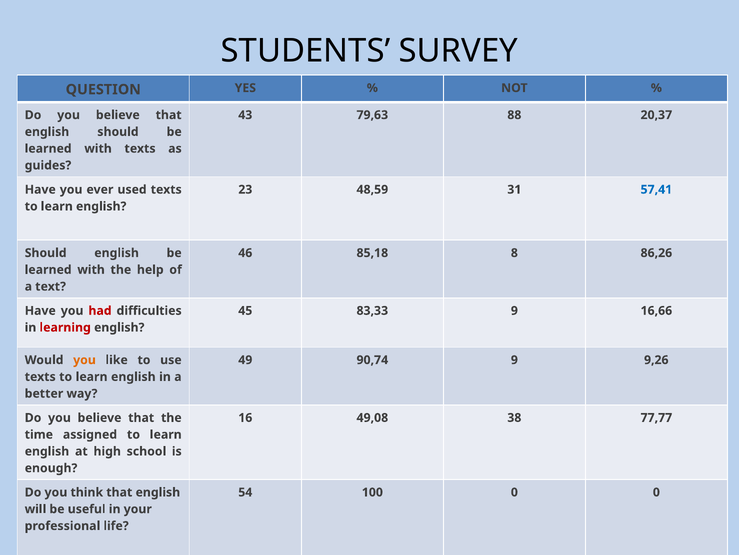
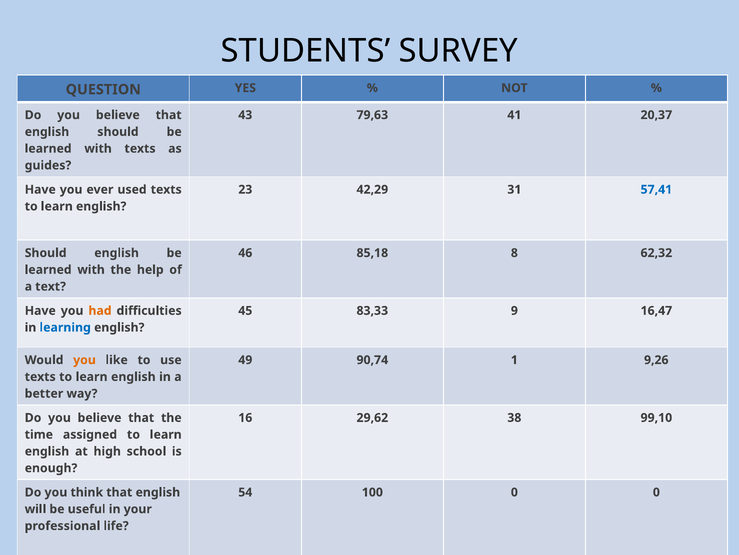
88: 88 -> 41
48,59: 48,59 -> 42,29
86,26: 86,26 -> 62,32
had colour: red -> orange
16,66: 16,66 -> 16,47
learning colour: red -> blue
90,74 9: 9 -> 1
49,08: 49,08 -> 29,62
77,77: 77,77 -> 99,10
